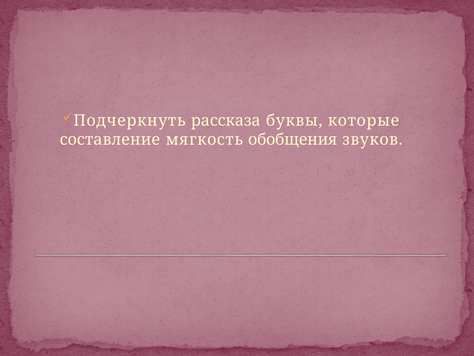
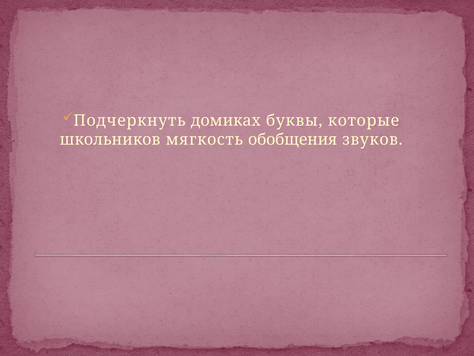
рассказа: рассказа -> домиках
составление: составление -> школьников
